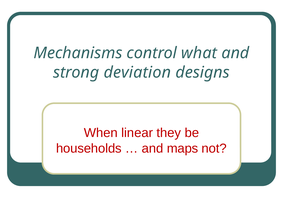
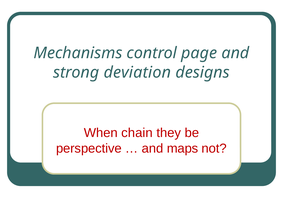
what: what -> page
linear: linear -> chain
households: households -> perspective
